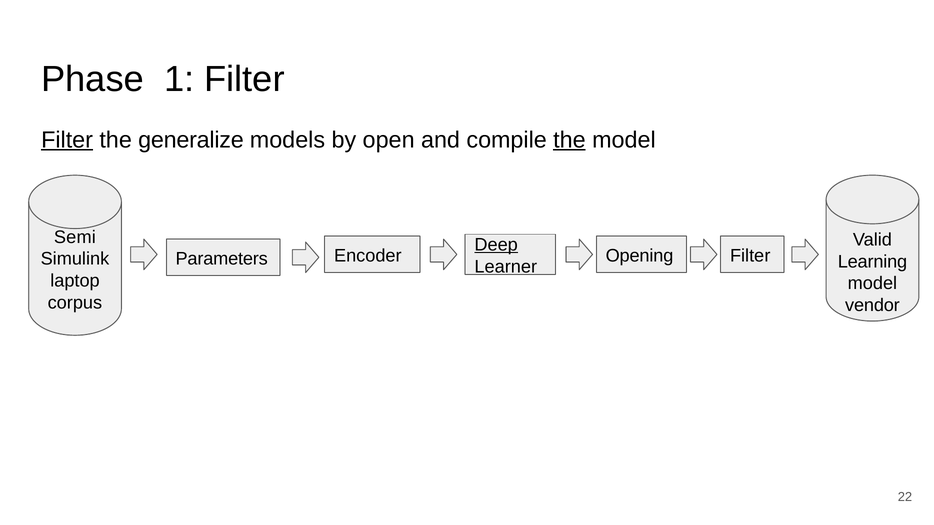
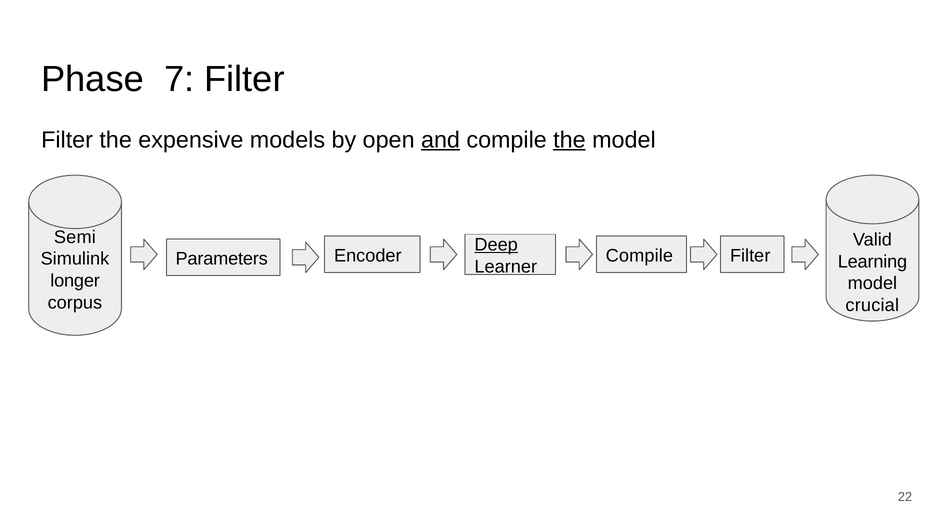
1: 1 -> 7
Filter at (67, 140) underline: present -> none
generalize: generalize -> expensive
and underline: none -> present
Opening at (640, 256): Opening -> Compile
laptop: laptop -> longer
vendor: vendor -> crucial
